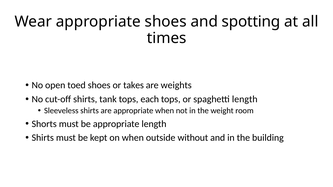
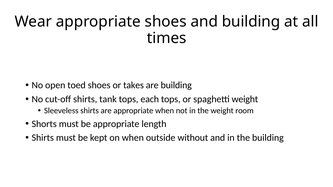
and spotting: spotting -> building
are weights: weights -> building
spaghetti length: length -> weight
